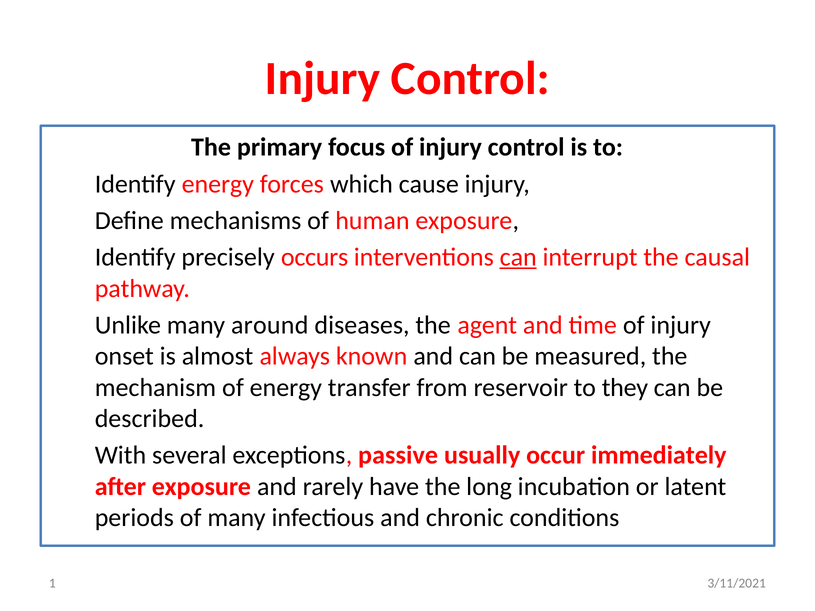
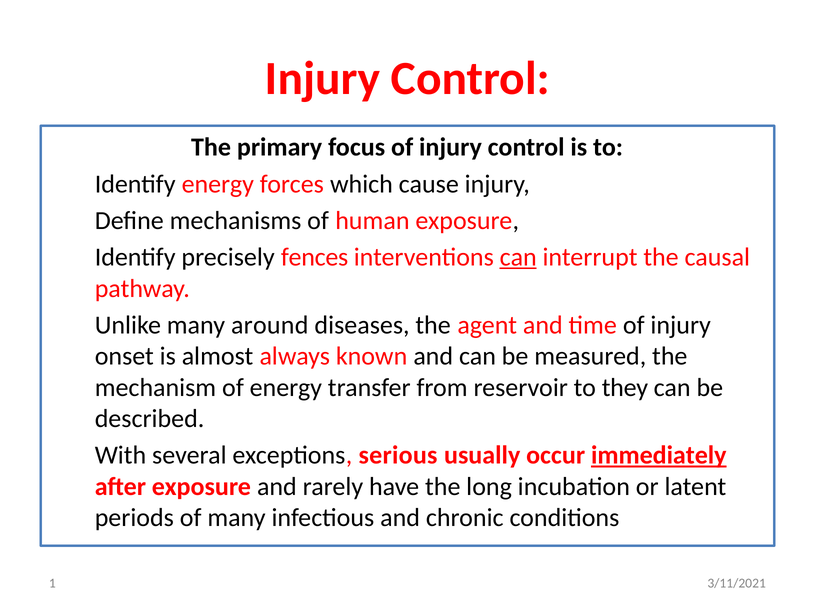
occurs: occurs -> fences
passive: passive -> serious
immediately underline: none -> present
